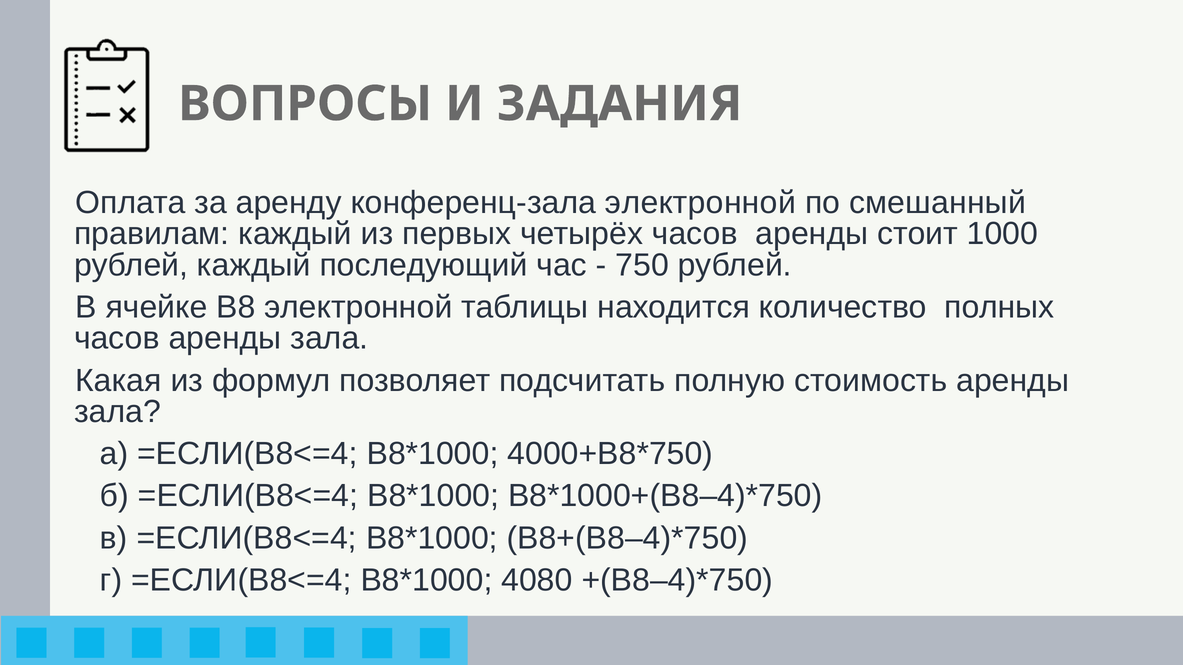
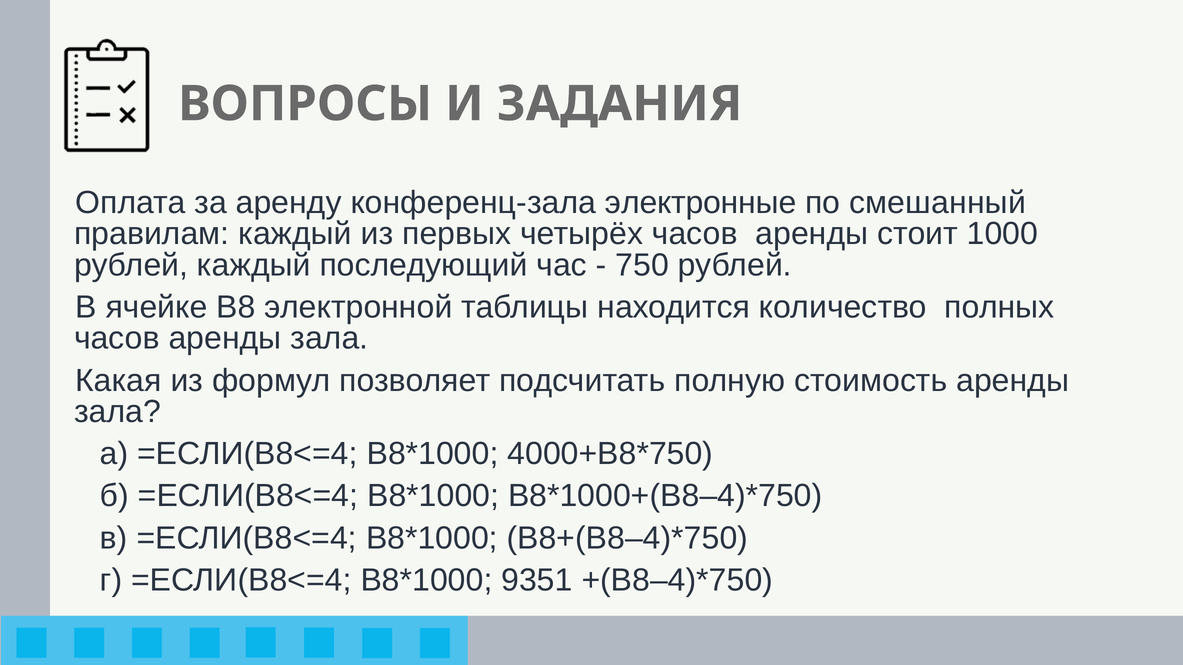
конференц-зала электронной: электронной -> электронные
4080: 4080 -> 9351
